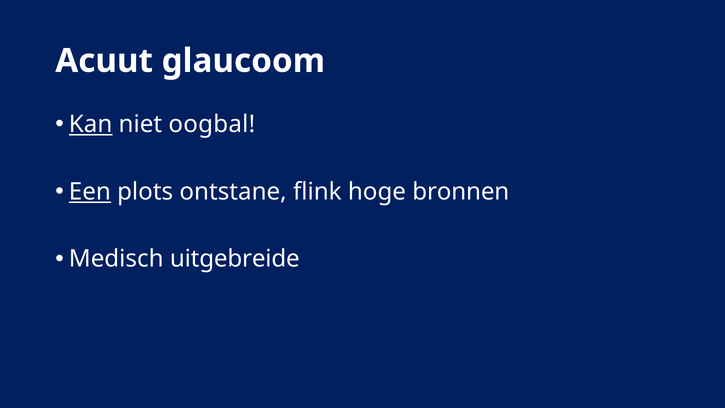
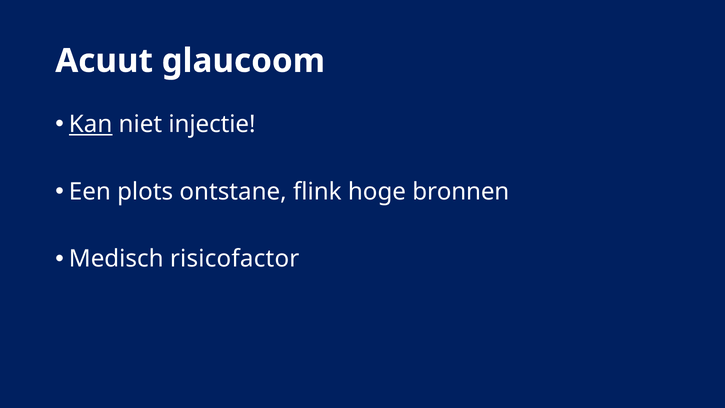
oogbal: oogbal -> injectie
Een underline: present -> none
uitgebreide: uitgebreide -> risicofactor
